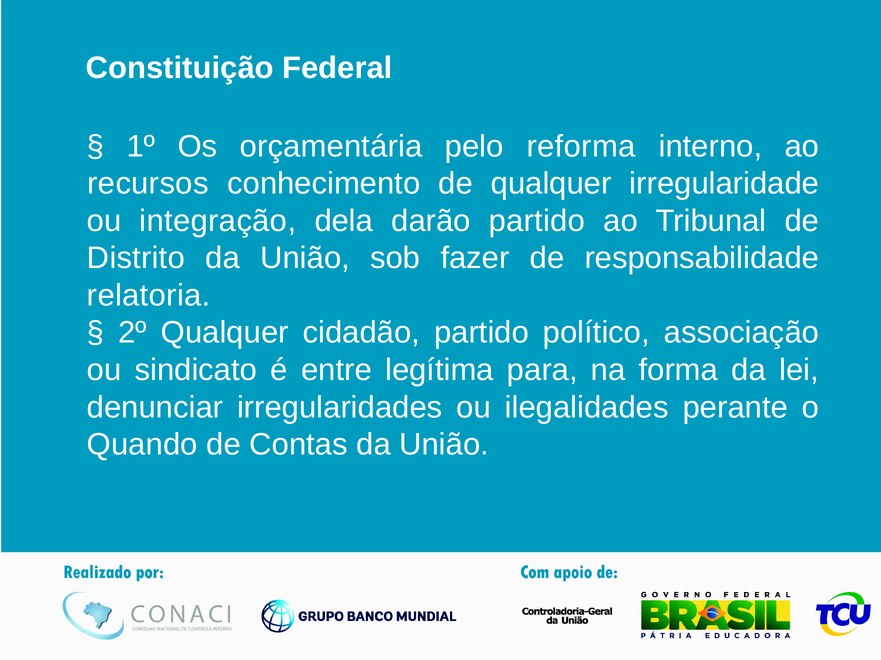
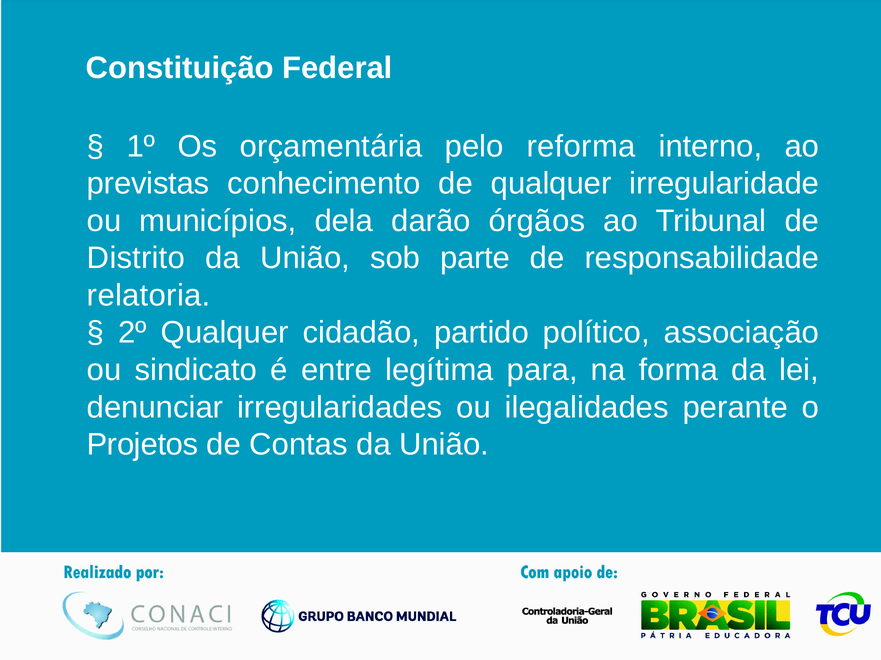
recursos: recursos -> previstas
integração: integração -> municípios
darão partido: partido -> órgãos
fazer: fazer -> parte
Quando: Quando -> Projetos
